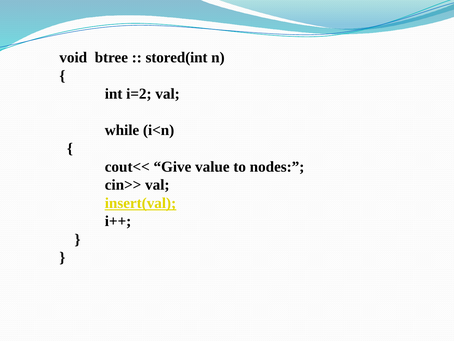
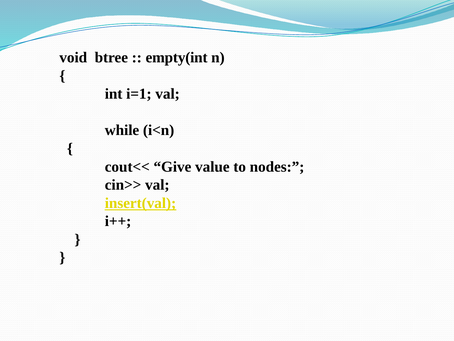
stored(int: stored(int -> empty(int
i=2: i=2 -> i=1
